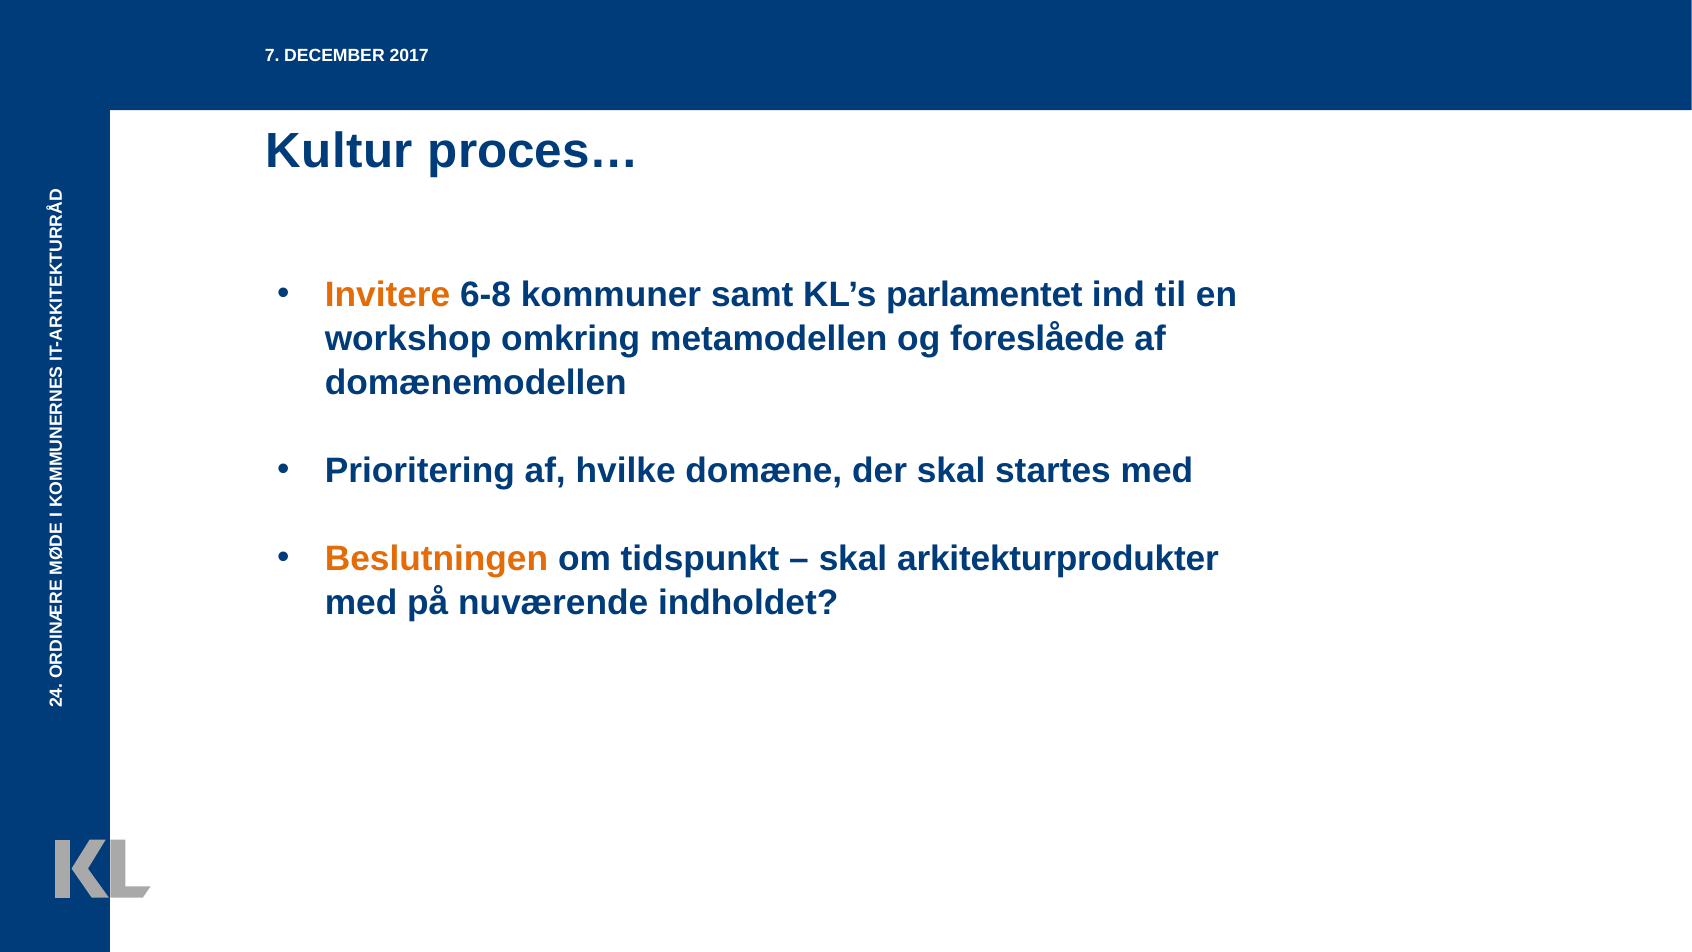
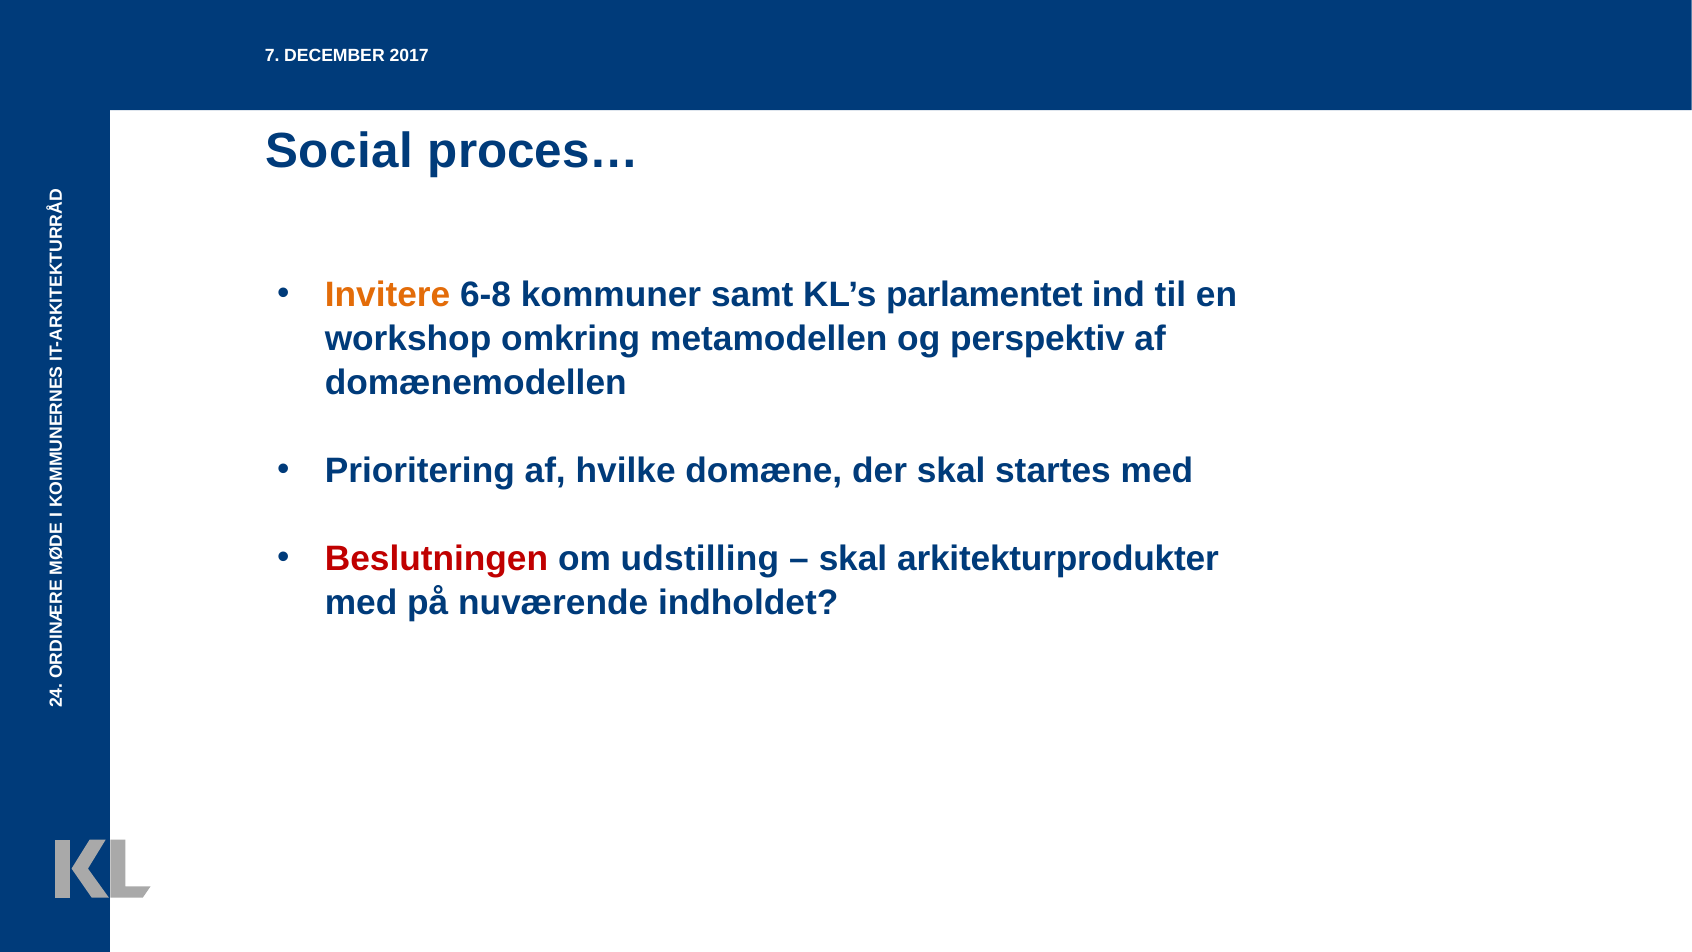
Kultur: Kultur -> Social
foreslåede: foreslåede -> perspektiv
Beslutningen colour: orange -> red
tidspunkt: tidspunkt -> udstilling
